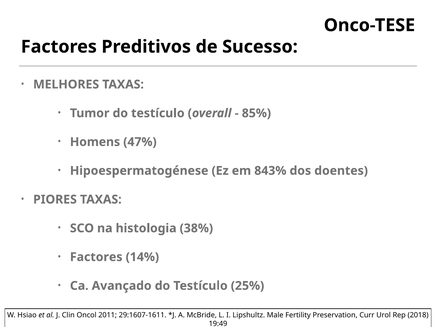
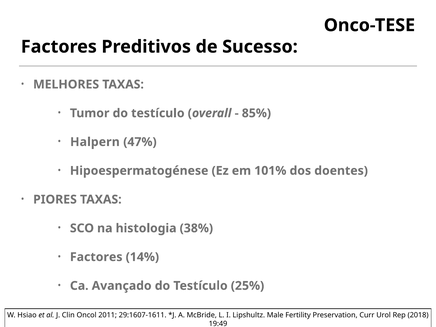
Homens: Homens -> Halpern
843%: 843% -> 101%
